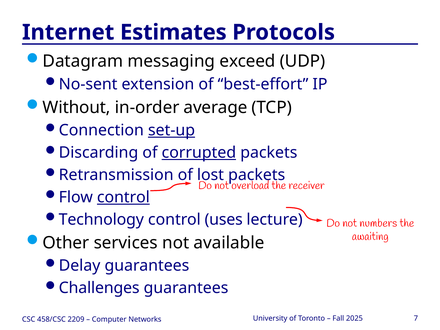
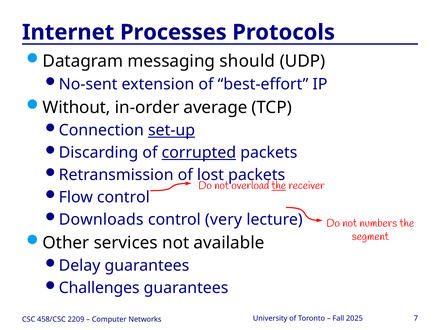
Estimates: Estimates -> Processes
exceed: exceed -> should
the at (279, 186) underline: none -> present
control at (123, 197) underline: present -> none
Technology: Technology -> Downloads
uses: uses -> very
awaiting: awaiting -> segment
